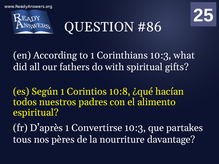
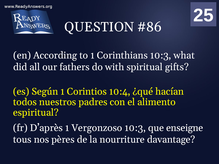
10:8: 10:8 -> 10:4
Convertirse: Convertirse -> Vergonzoso
partakes: partakes -> enseigne
